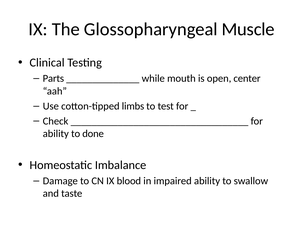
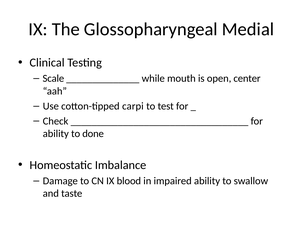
Muscle: Muscle -> Medial
Parts: Parts -> Scale
limbs: limbs -> carpi
